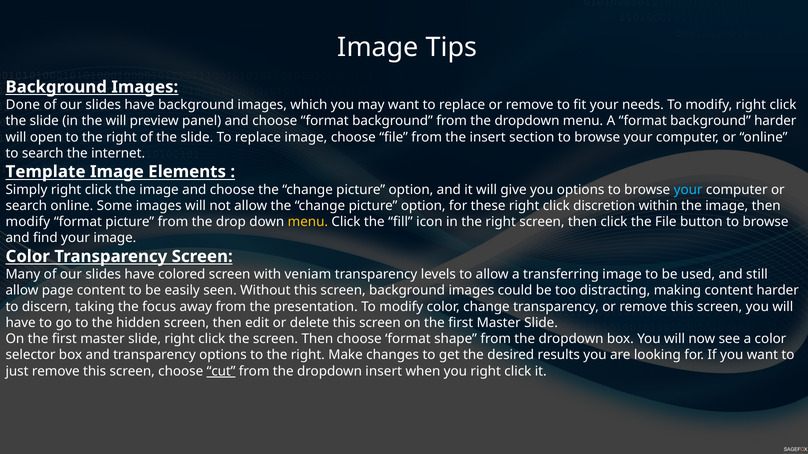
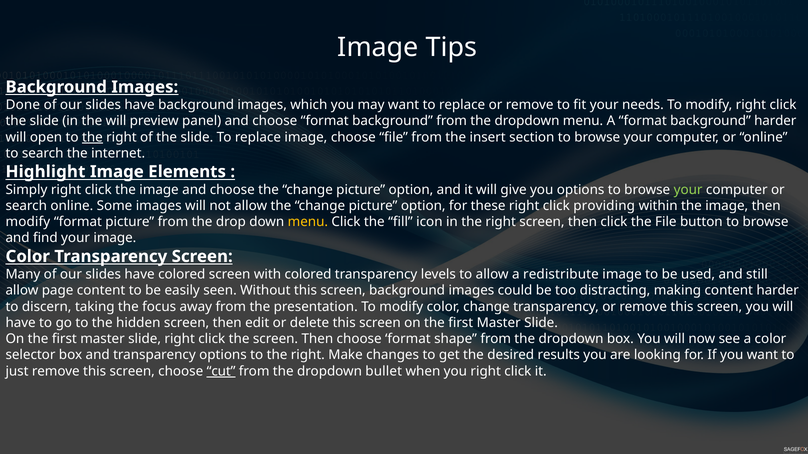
the at (92, 137) underline: none -> present
Template: Template -> Highlight
your at (688, 190) colour: light blue -> light green
discretion: discretion -> providing
with veniam: veniam -> colored
transferring: transferring -> redistribute
dropdown insert: insert -> bullet
